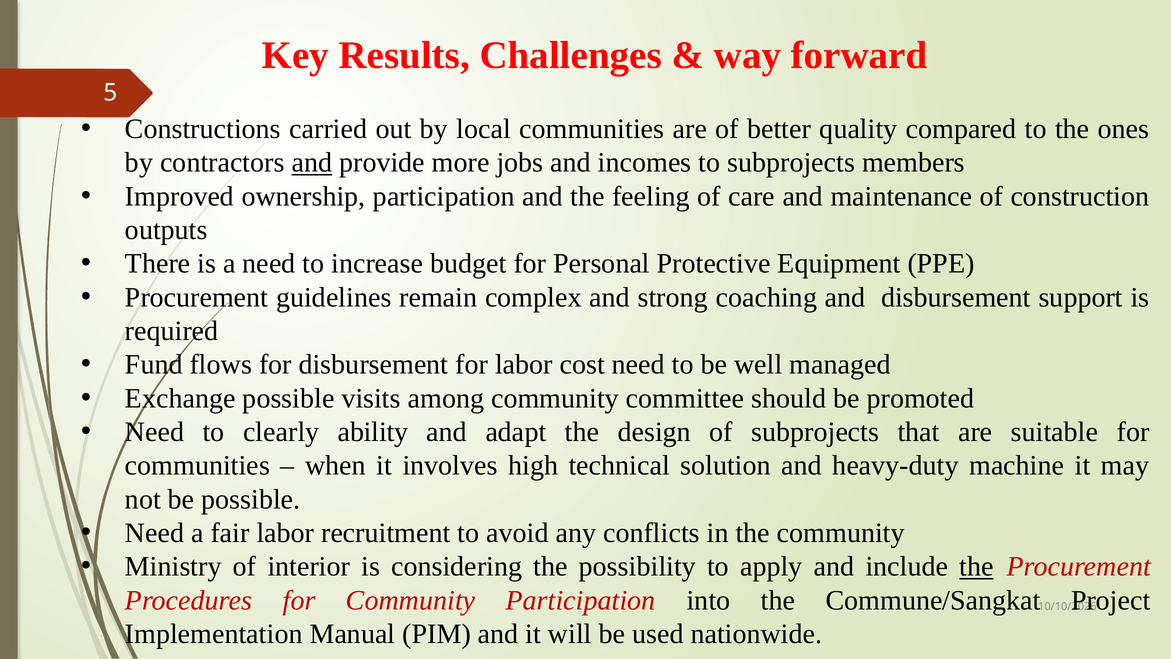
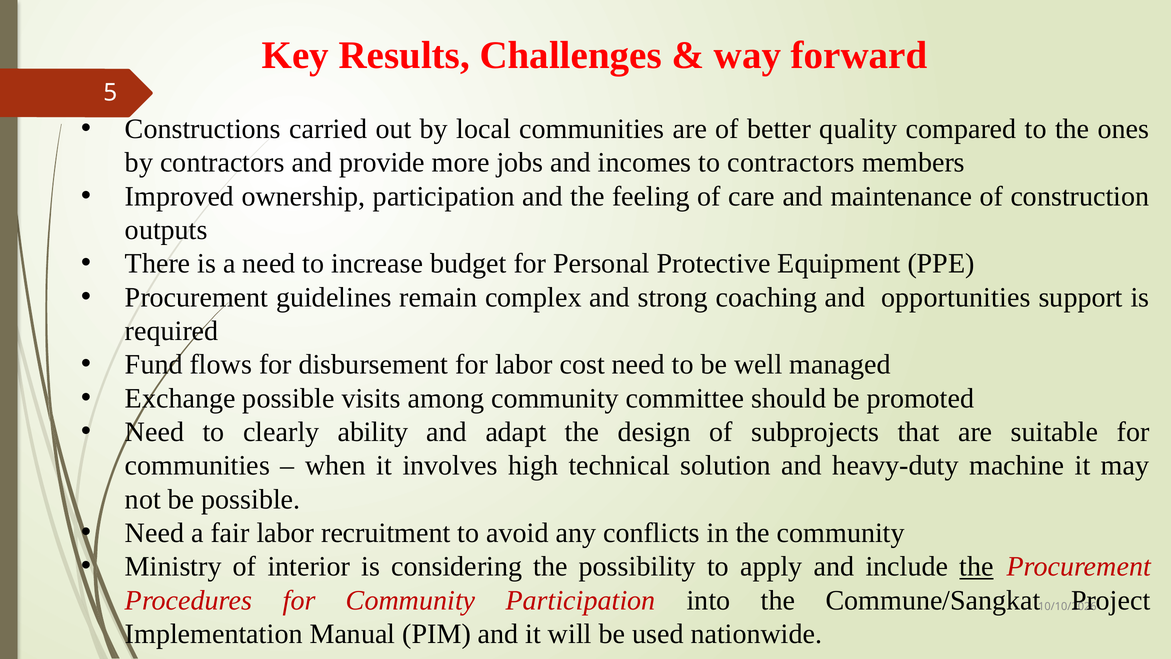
and at (312, 163) underline: present -> none
to subprojects: subprojects -> contractors
and disbursement: disbursement -> opportunities
